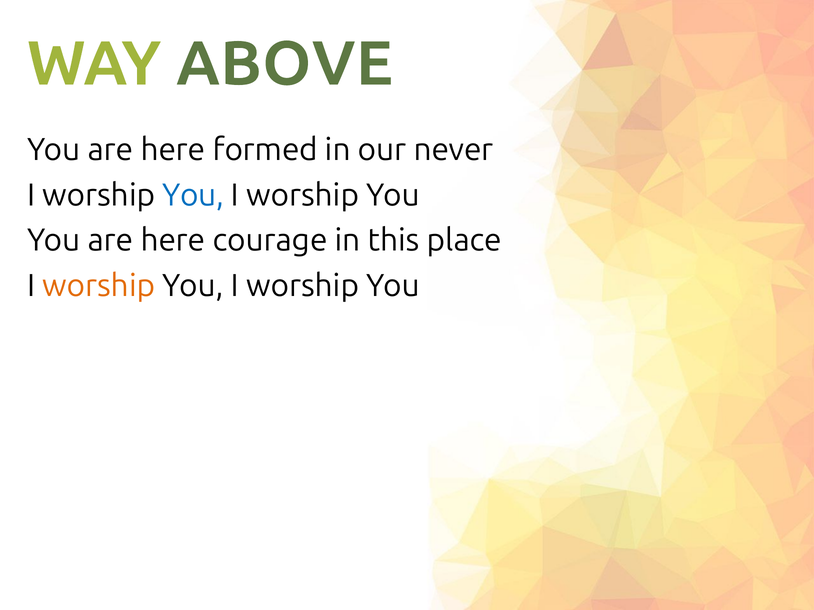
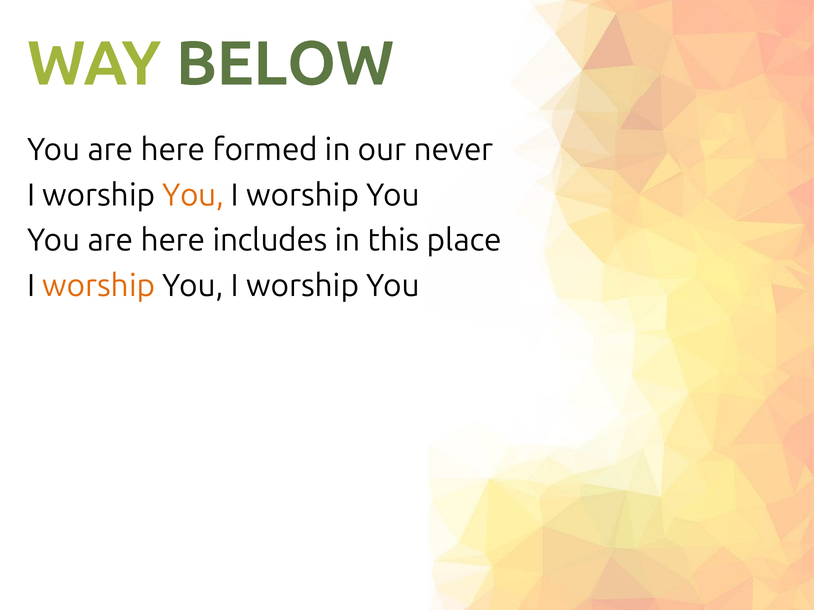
ABOVE: ABOVE -> BELOW
You at (193, 195) colour: blue -> orange
courage: courage -> includes
